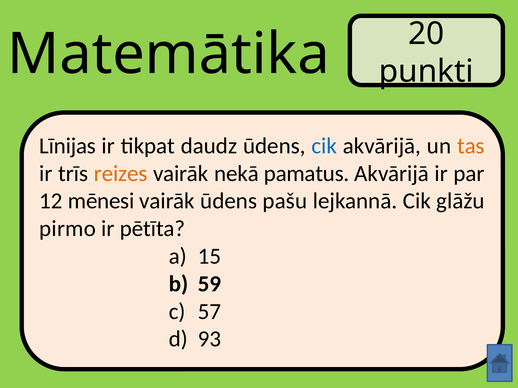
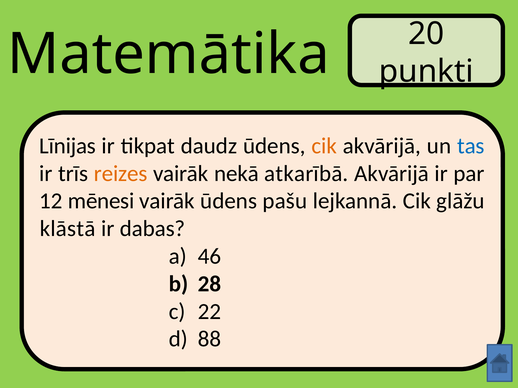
cik at (324, 146) colour: blue -> orange
tas colour: orange -> blue
pamatus: pamatus -> atkarībā
pirmo: pirmo -> klāstā
pētīta: pētīta -> dabas
15: 15 -> 46
59: 59 -> 28
57: 57 -> 22
93: 93 -> 88
